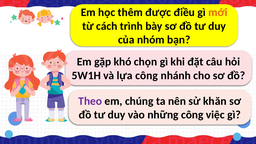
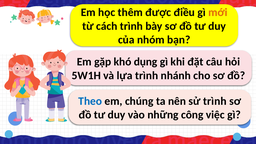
chọn: chọn -> dụng
lựa công: công -> trình
Theo colour: purple -> blue
sử khăn: khăn -> trình
